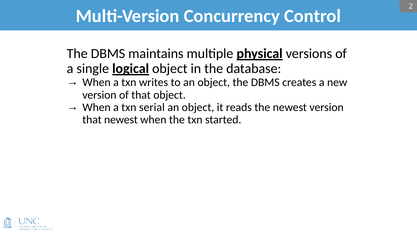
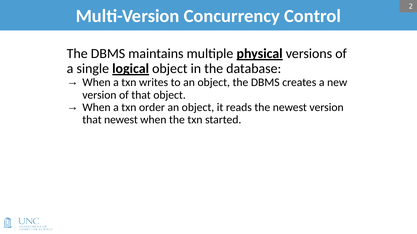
serial: serial -> order
